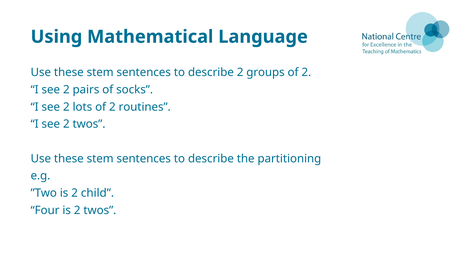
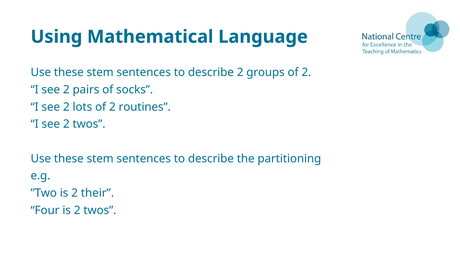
child: child -> their
